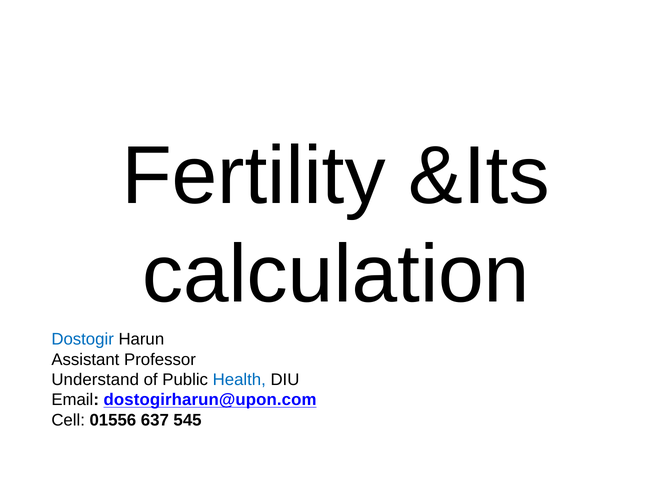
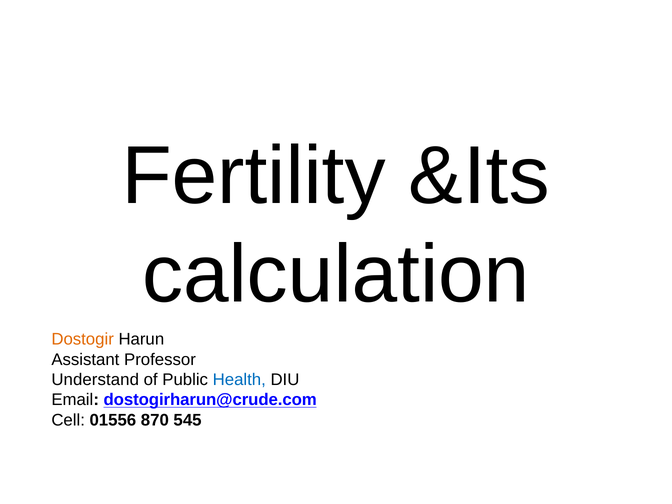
Dostogir colour: blue -> orange
dostogirharun@upon.com: dostogirharun@upon.com -> dostogirharun@crude.com
637: 637 -> 870
